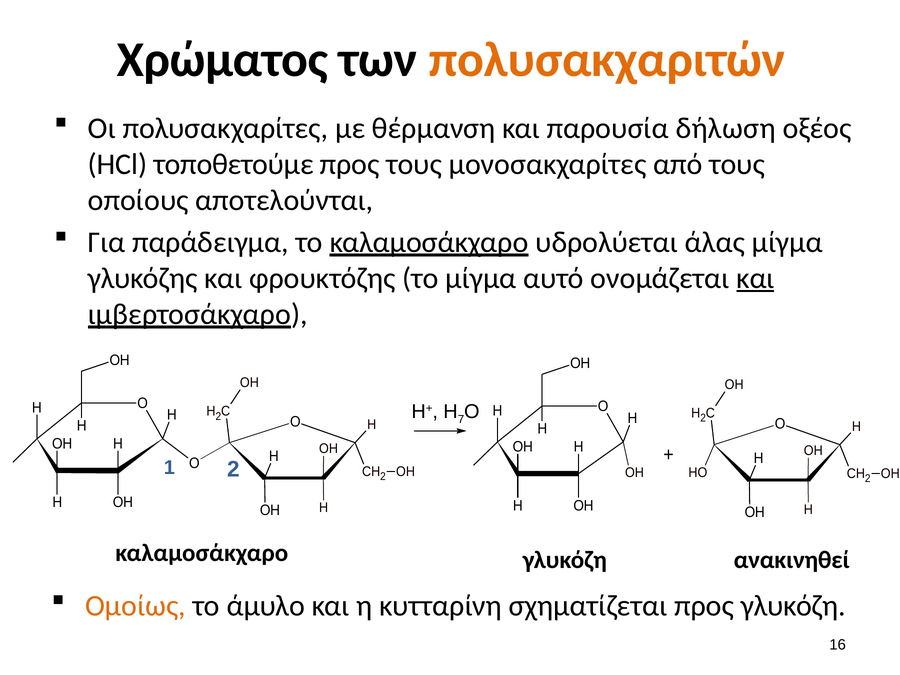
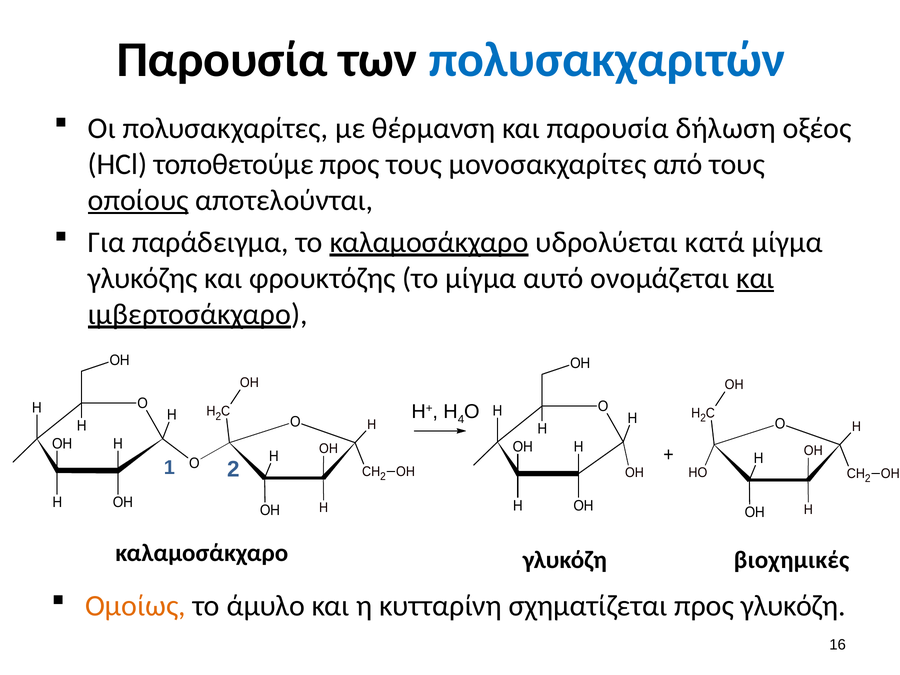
Χρώματος at (222, 60): Χρώματος -> Παρουσία
πολυσακχαριτών colour: orange -> blue
οποίους underline: none -> present
άλας: άλας -> κατά
7: 7 -> 4
ανακινηθεί: ανακινηθεί -> βιοχημικές
